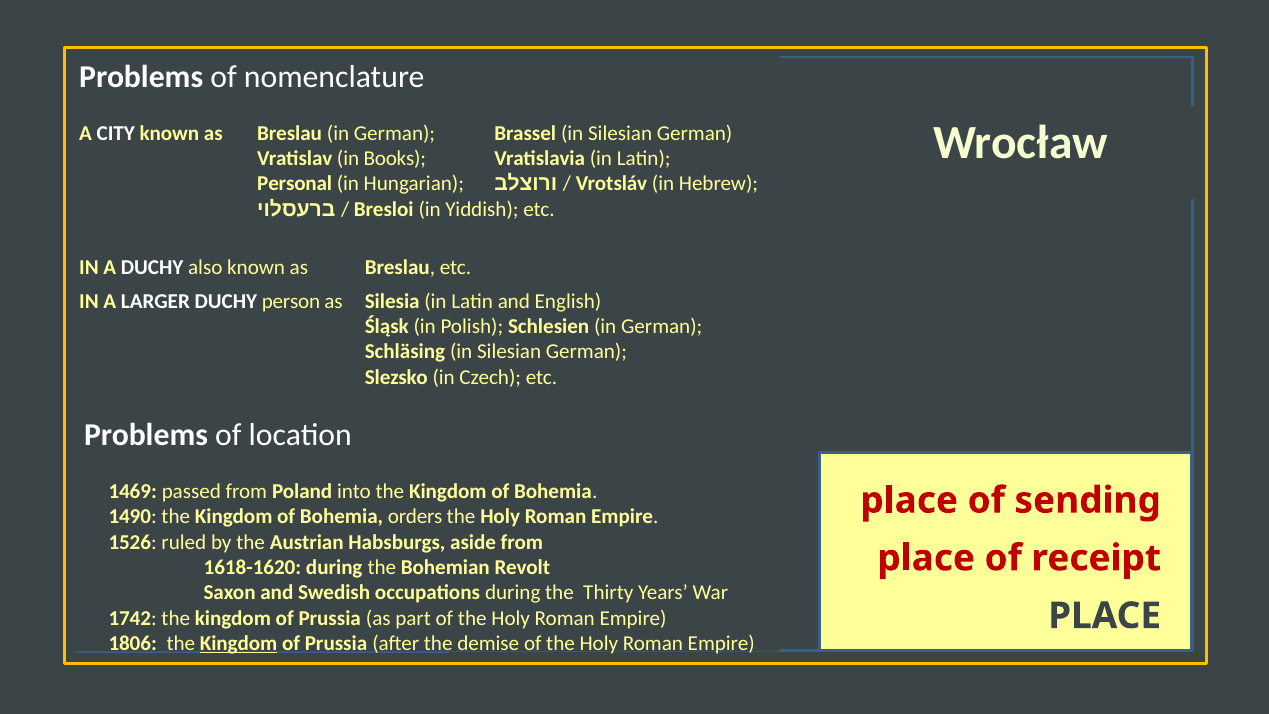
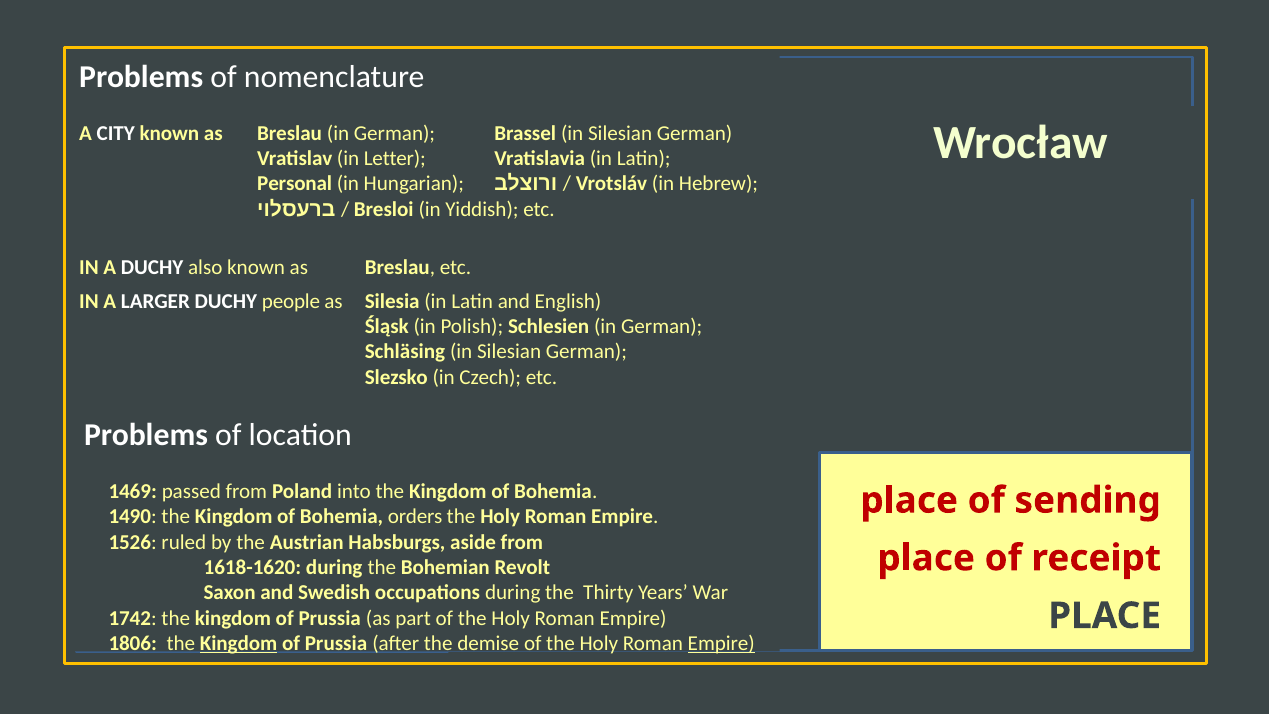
in Books: Books -> Letter
DUCHY person: person -> people
Empire at (721, 644) underline: none -> present
